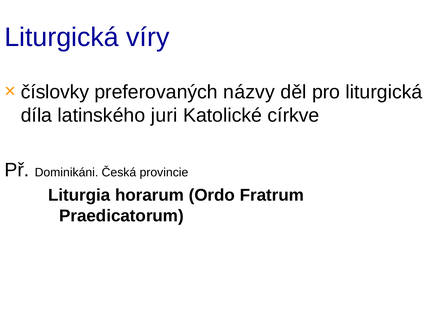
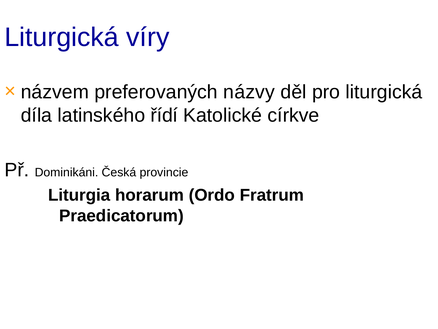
číslovky: číslovky -> názvem
juri: juri -> řídí
